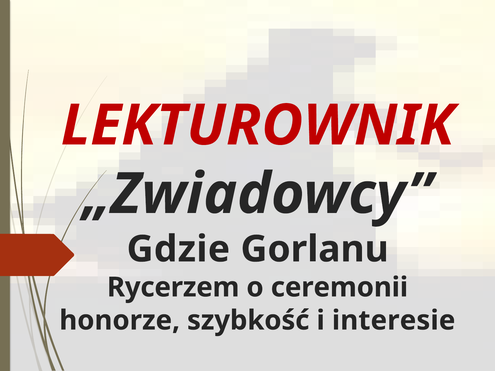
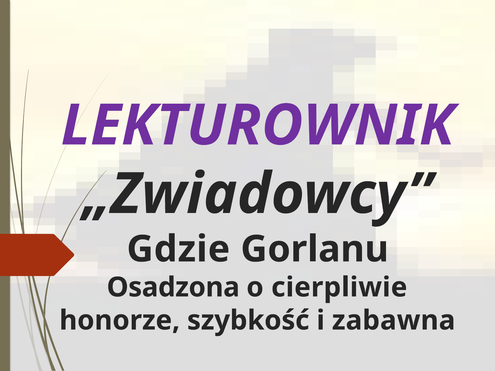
LEKTUROWNIK colour: red -> purple
Rycerzem: Rycerzem -> Osadzona
ceremonii: ceremonii -> cierpliwie
interesie: interesie -> zabawna
